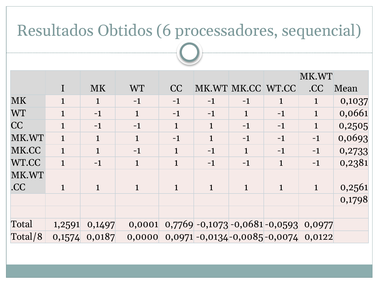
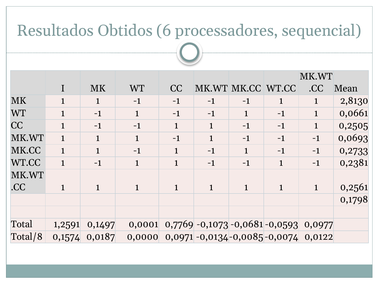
0,1037: 0,1037 -> 2,8130
